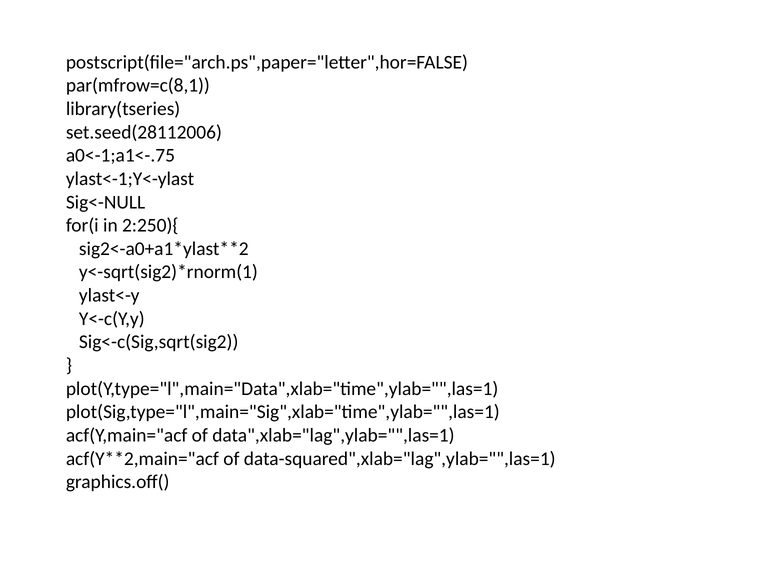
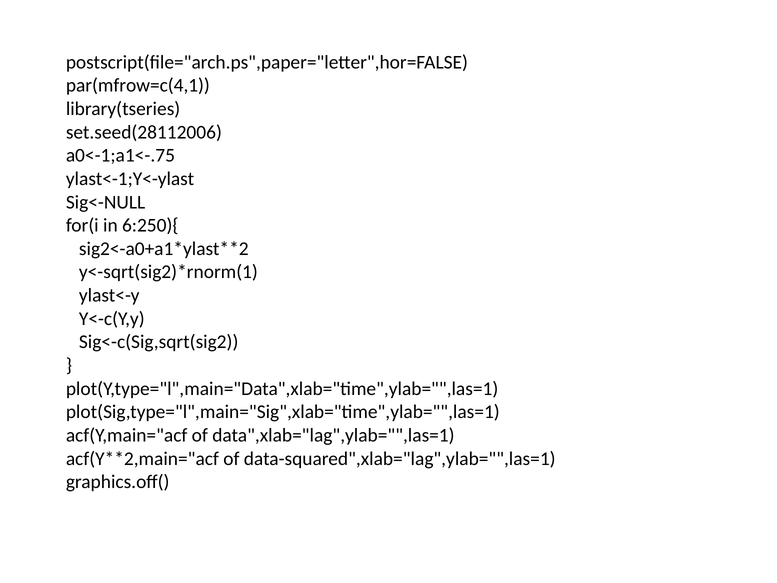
par(mfrow=c(8,1: par(mfrow=c(8,1 -> par(mfrow=c(4,1
2:250){: 2:250){ -> 6:250){
